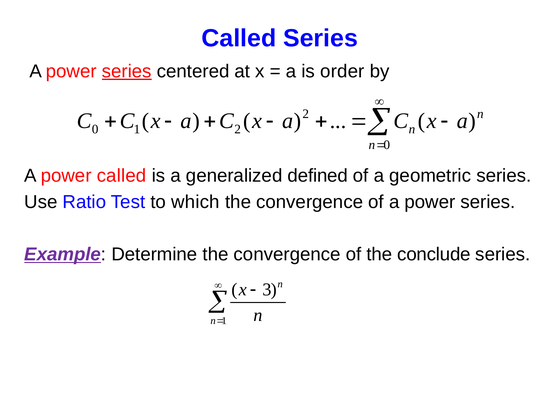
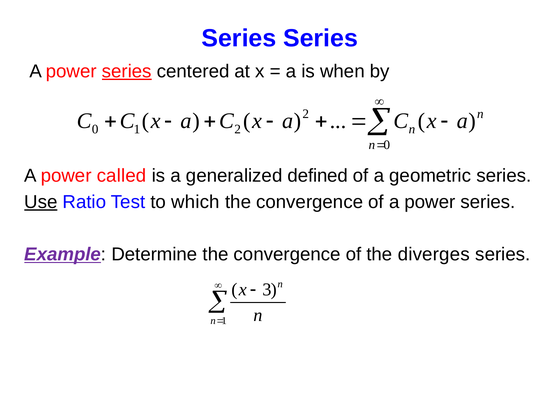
Called at (239, 38): Called -> Series
order: order -> when
Use underline: none -> present
conclude: conclude -> diverges
